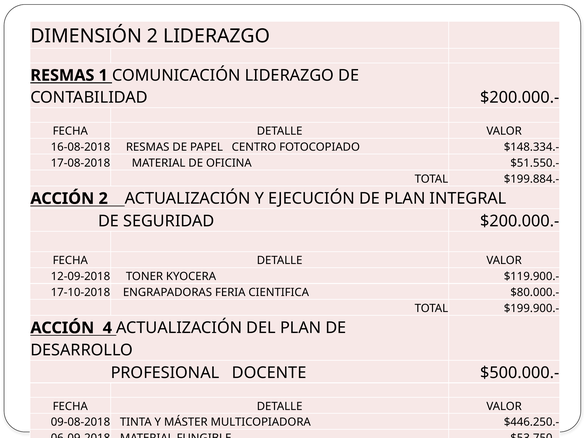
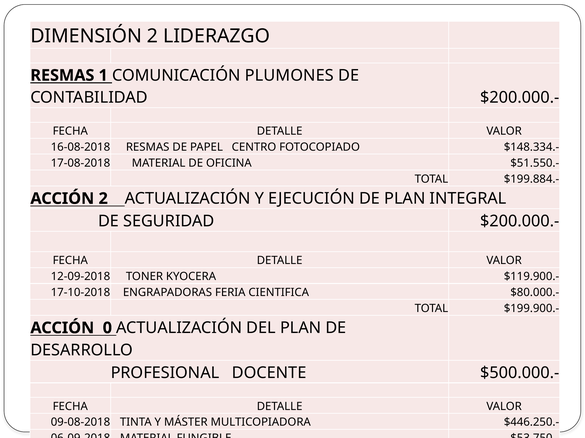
COMUNICACIÓN LIDERAZGO: LIDERAZGO -> PLUMONES
4: 4 -> 0
